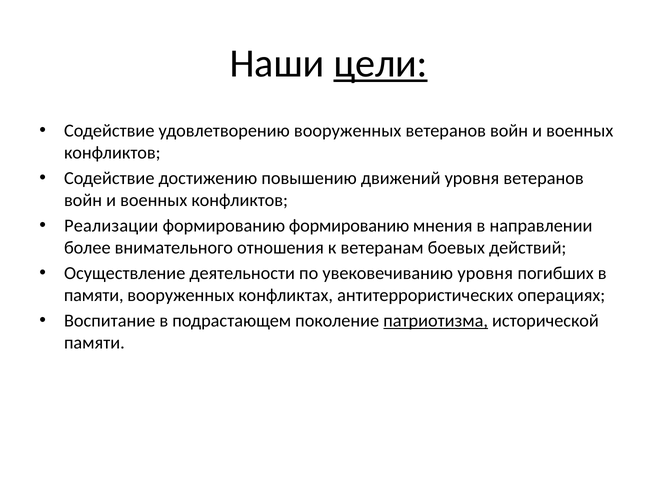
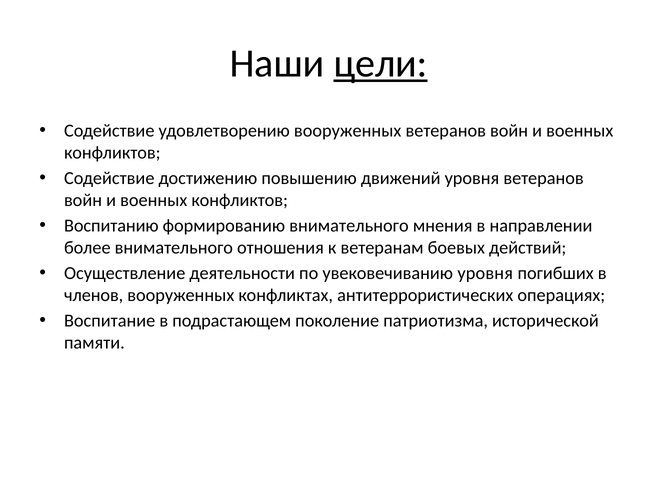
Реализации: Реализации -> Воспитанию
формированию формированию: формированию -> внимательного
памяти at (94, 295): памяти -> членов
патриотизма underline: present -> none
